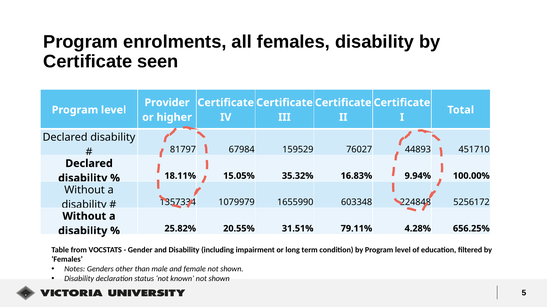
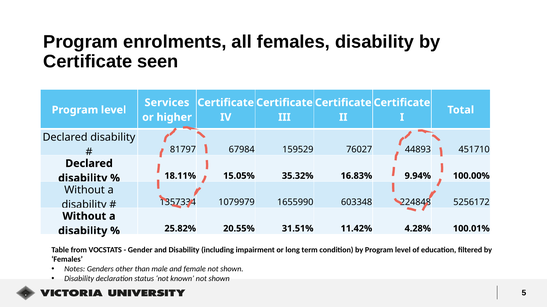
Provider: Provider -> Services
79.11%: 79.11% -> 11.42%
656.25%: 656.25% -> 100.01%
